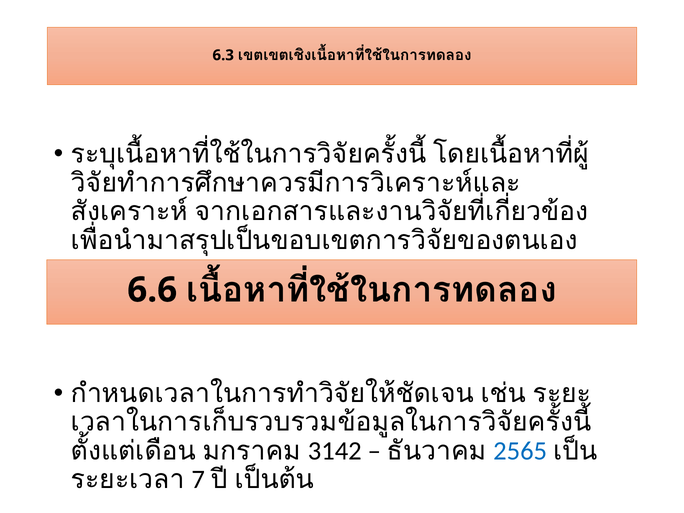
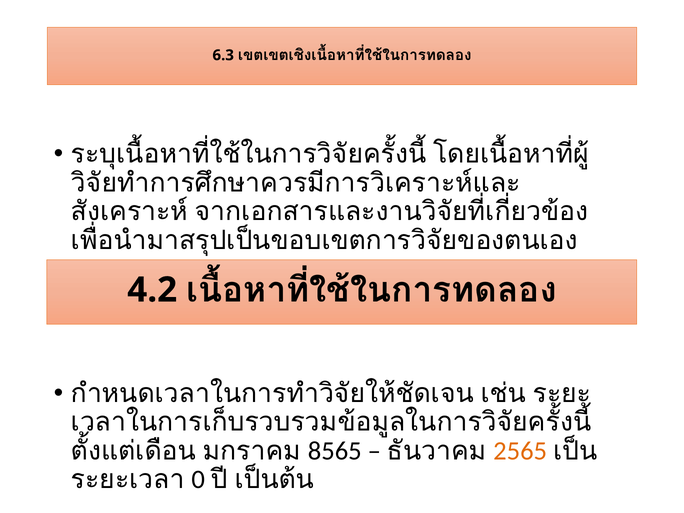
6.6: 6.6 -> 4.2
3142: 3142 -> 8565
2565 colour: blue -> orange
7: 7 -> 0
